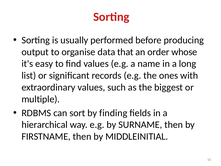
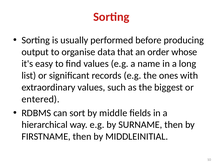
multiple: multiple -> entered
finding: finding -> middle
